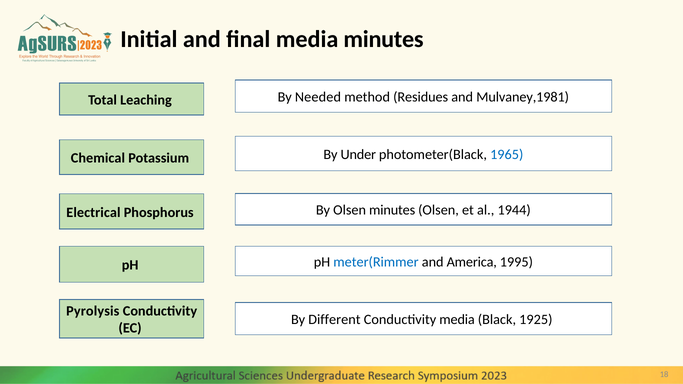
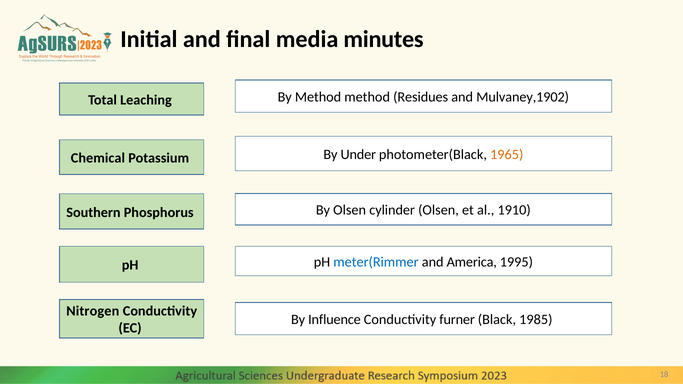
By Needed: Needed -> Method
Mulvaney,1981: Mulvaney,1981 -> Mulvaney,1902
1965 colour: blue -> orange
Olsen minutes: minutes -> cylinder
1944: 1944 -> 1910
Electrical: Electrical -> Southern
Pyrolysis: Pyrolysis -> Nitrogen
Different: Different -> Influence
Conductivity media: media -> furner
1925: 1925 -> 1985
